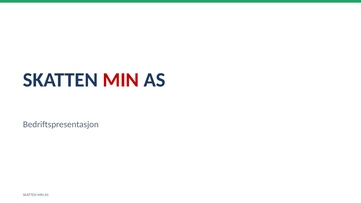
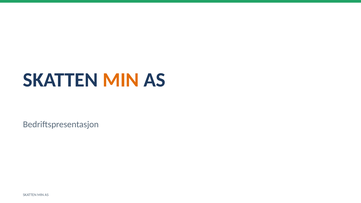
MIN at (121, 80) colour: red -> orange
